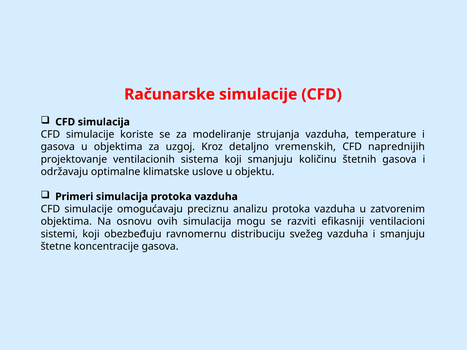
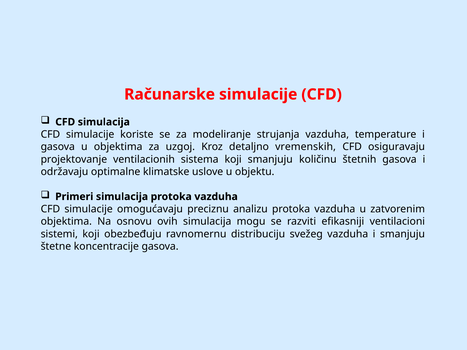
naprednijih: naprednijih -> osiguravaju
